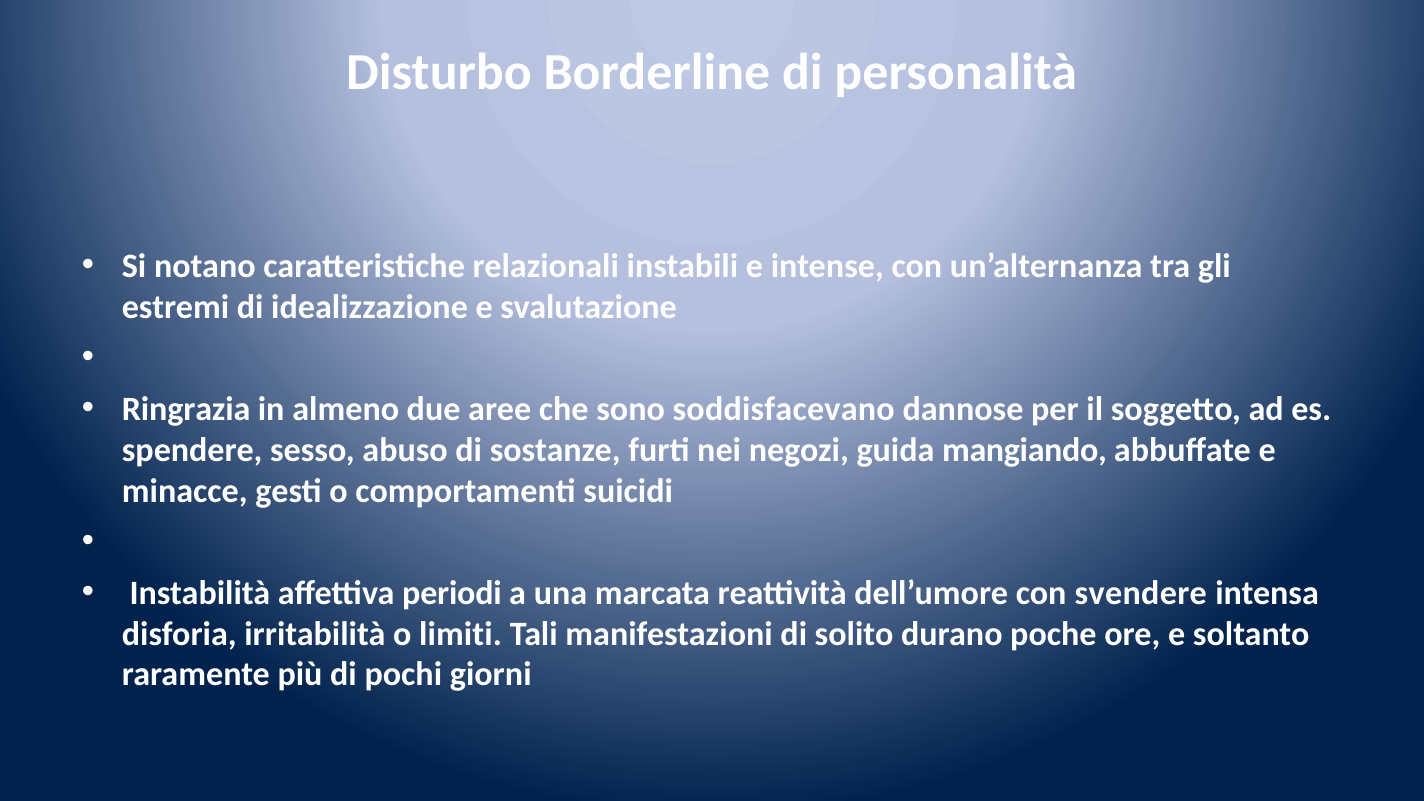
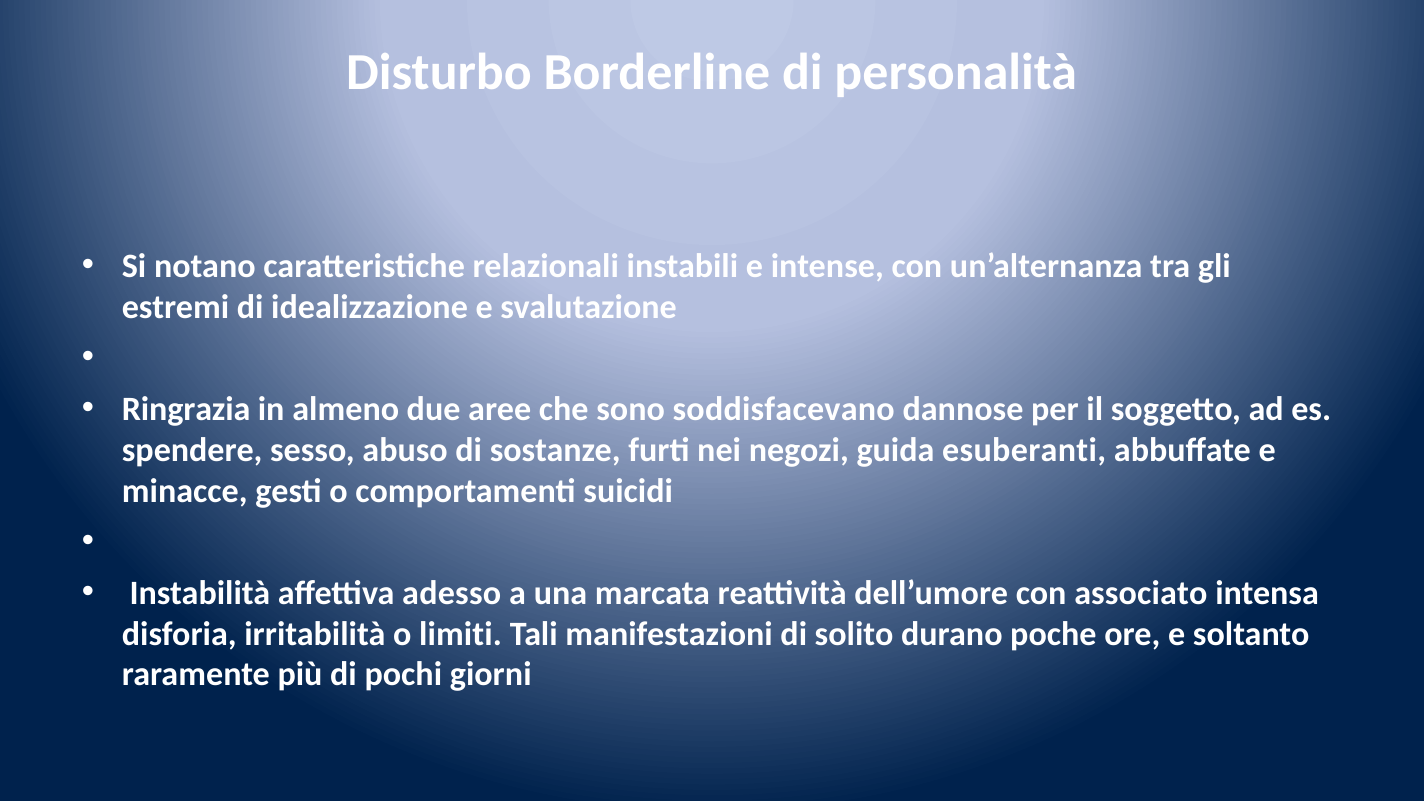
mangiando: mangiando -> esuberanti
periodi: periodi -> adesso
svendere: svendere -> associato
